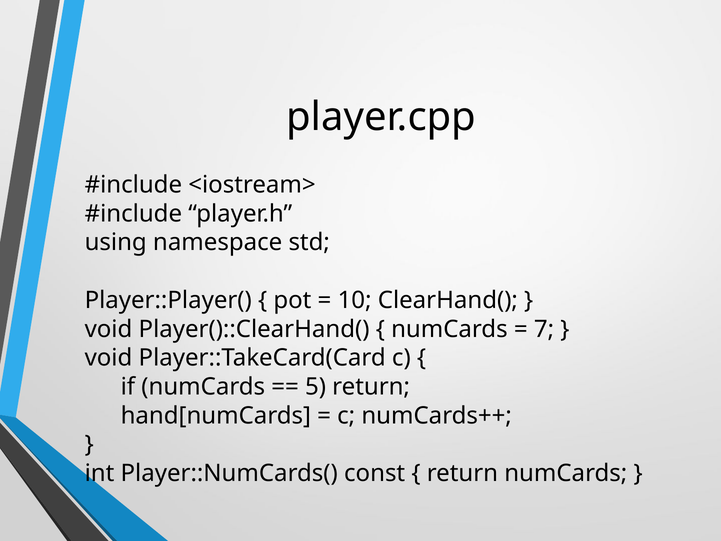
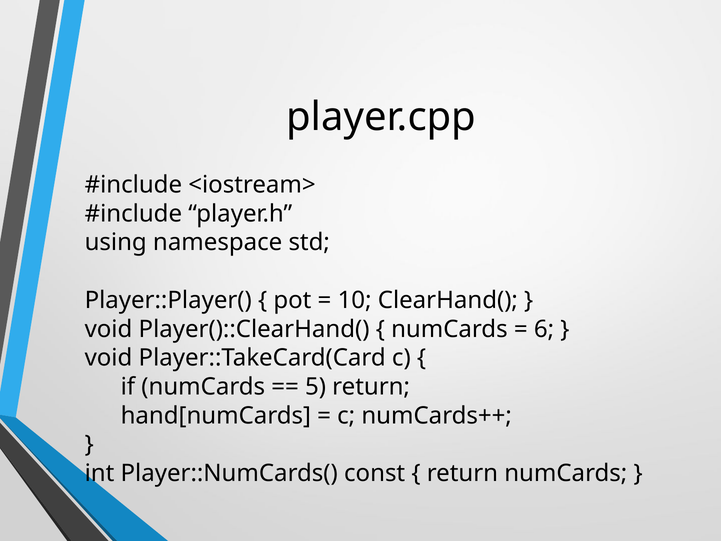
7: 7 -> 6
